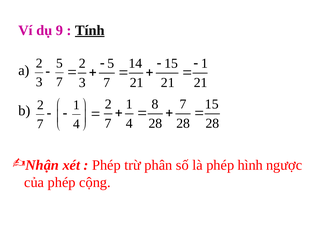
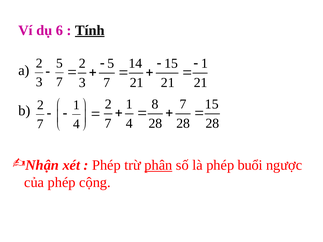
9: 9 -> 6
phân underline: none -> present
hình: hình -> buổi
